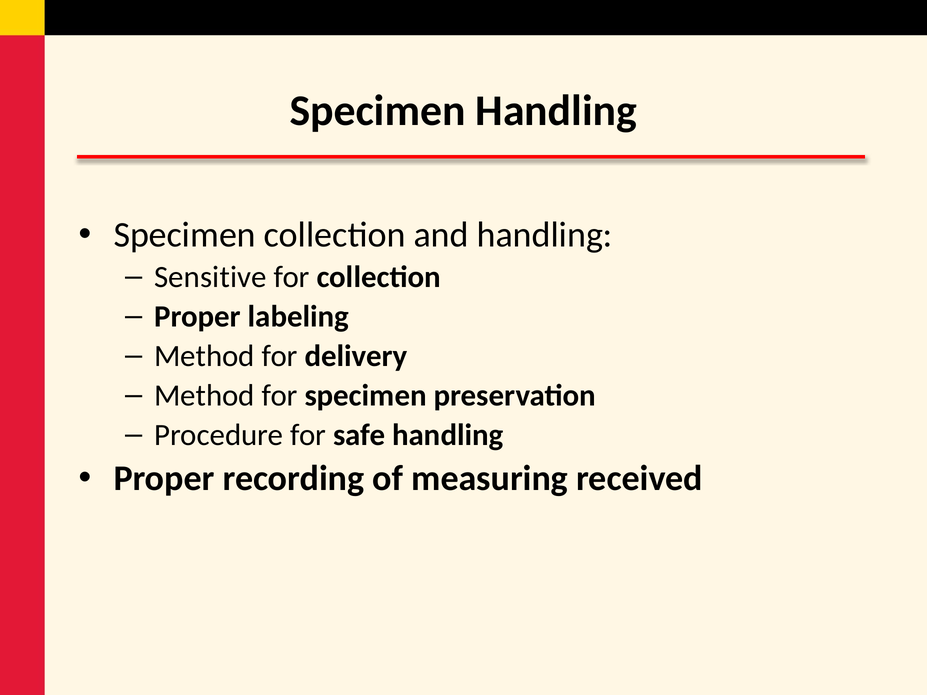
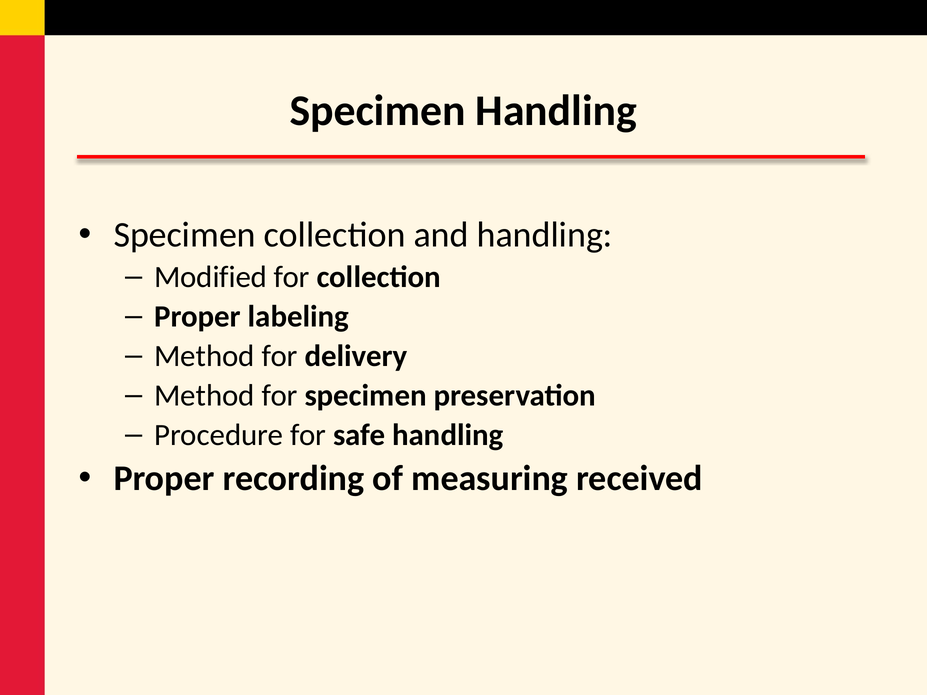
Sensitive: Sensitive -> Modified
